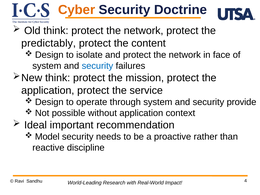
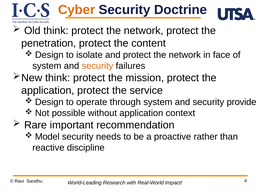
predictably: predictably -> penetration
security at (97, 66) colour: blue -> orange
Ideal: Ideal -> Rare
